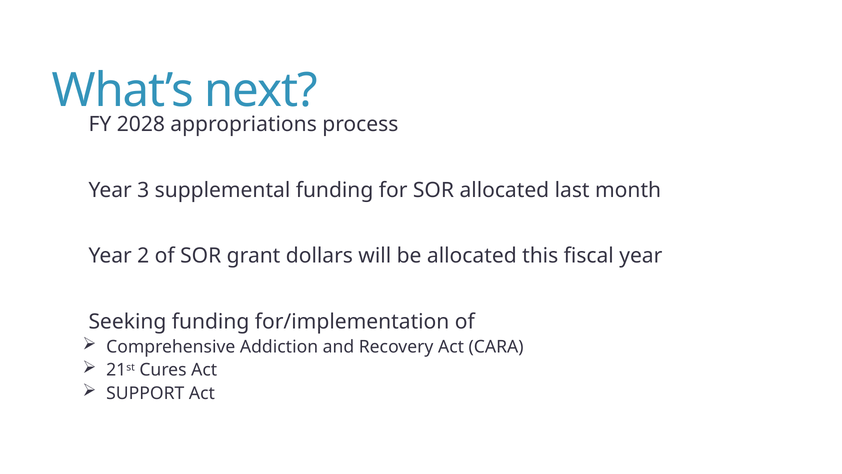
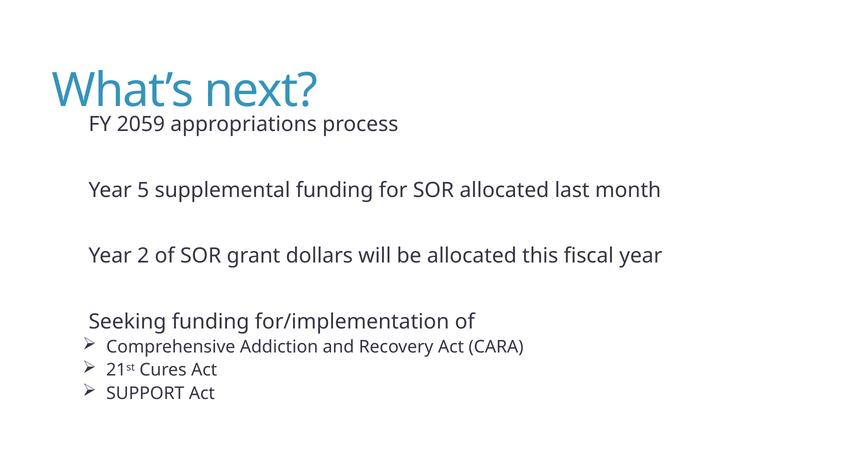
2028: 2028 -> 2059
3: 3 -> 5
